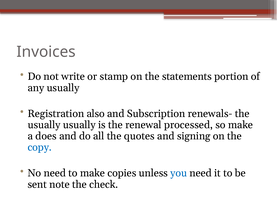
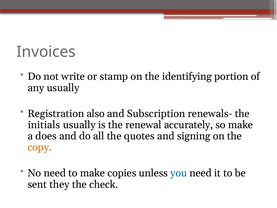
statements: statements -> identifying
usually at (44, 125): usually -> initials
processed: processed -> accurately
copy colour: blue -> orange
note: note -> they
